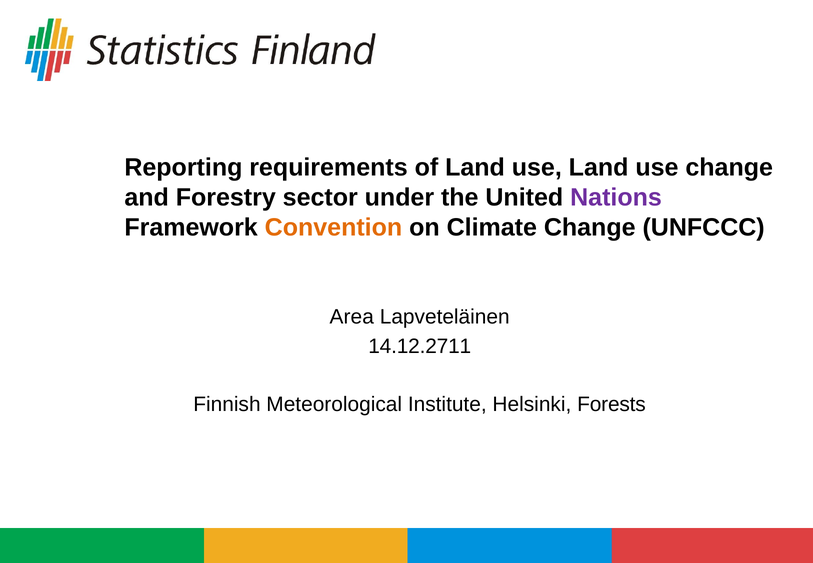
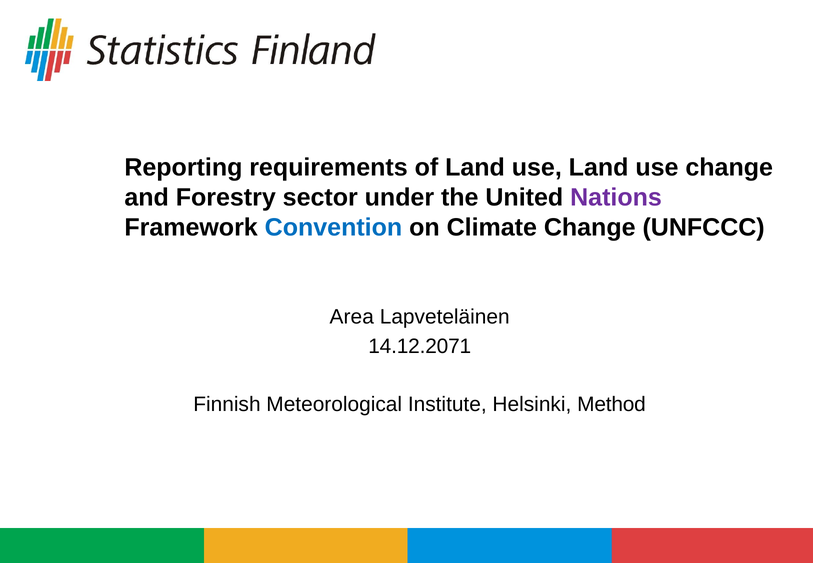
Convention colour: orange -> blue
14.12.2711: 14.12.2711 -> 14.12.2071
Forests: Forests -> Method
